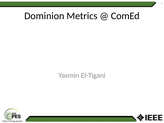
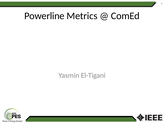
Dominion: Dominion -> Powerline
